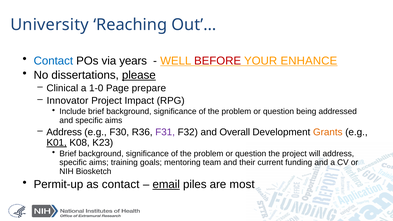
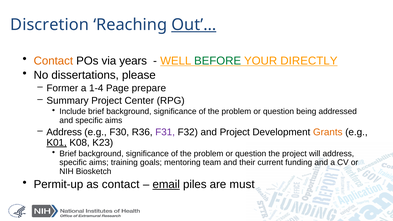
University: University -> Discretion
Out’… underline: none -> present
Contact at (53, 61) colour: blue -> orange
BEFORE colour: red -> green
ENHANCE: ENHANCE -> DIRECTLY
please underline: present -> none
Clinical: Clinical -> Former
1-0: 1-0 -> 1-4
Innovator: Innovator -> Summary
Impact: Impact -> Center
and Overall: Overall -> Project
most: most -> must
